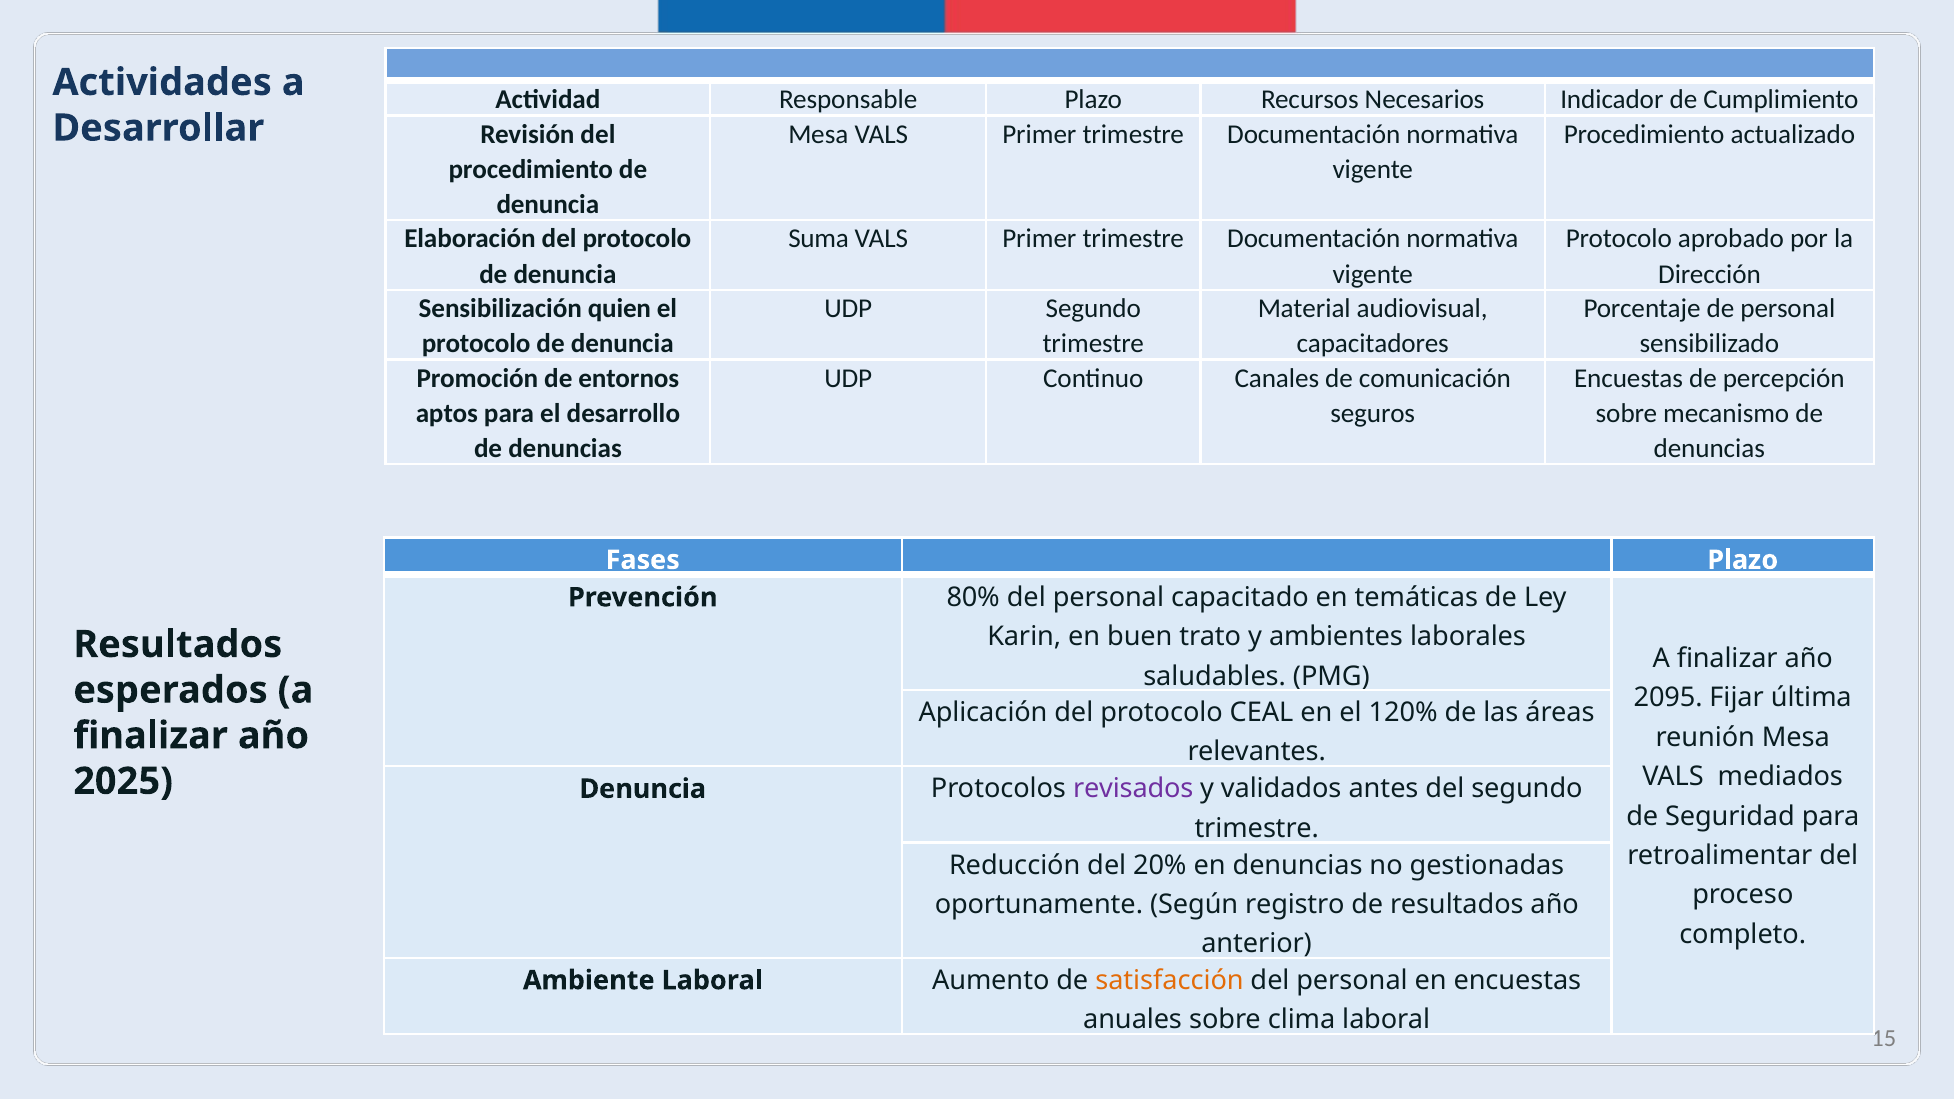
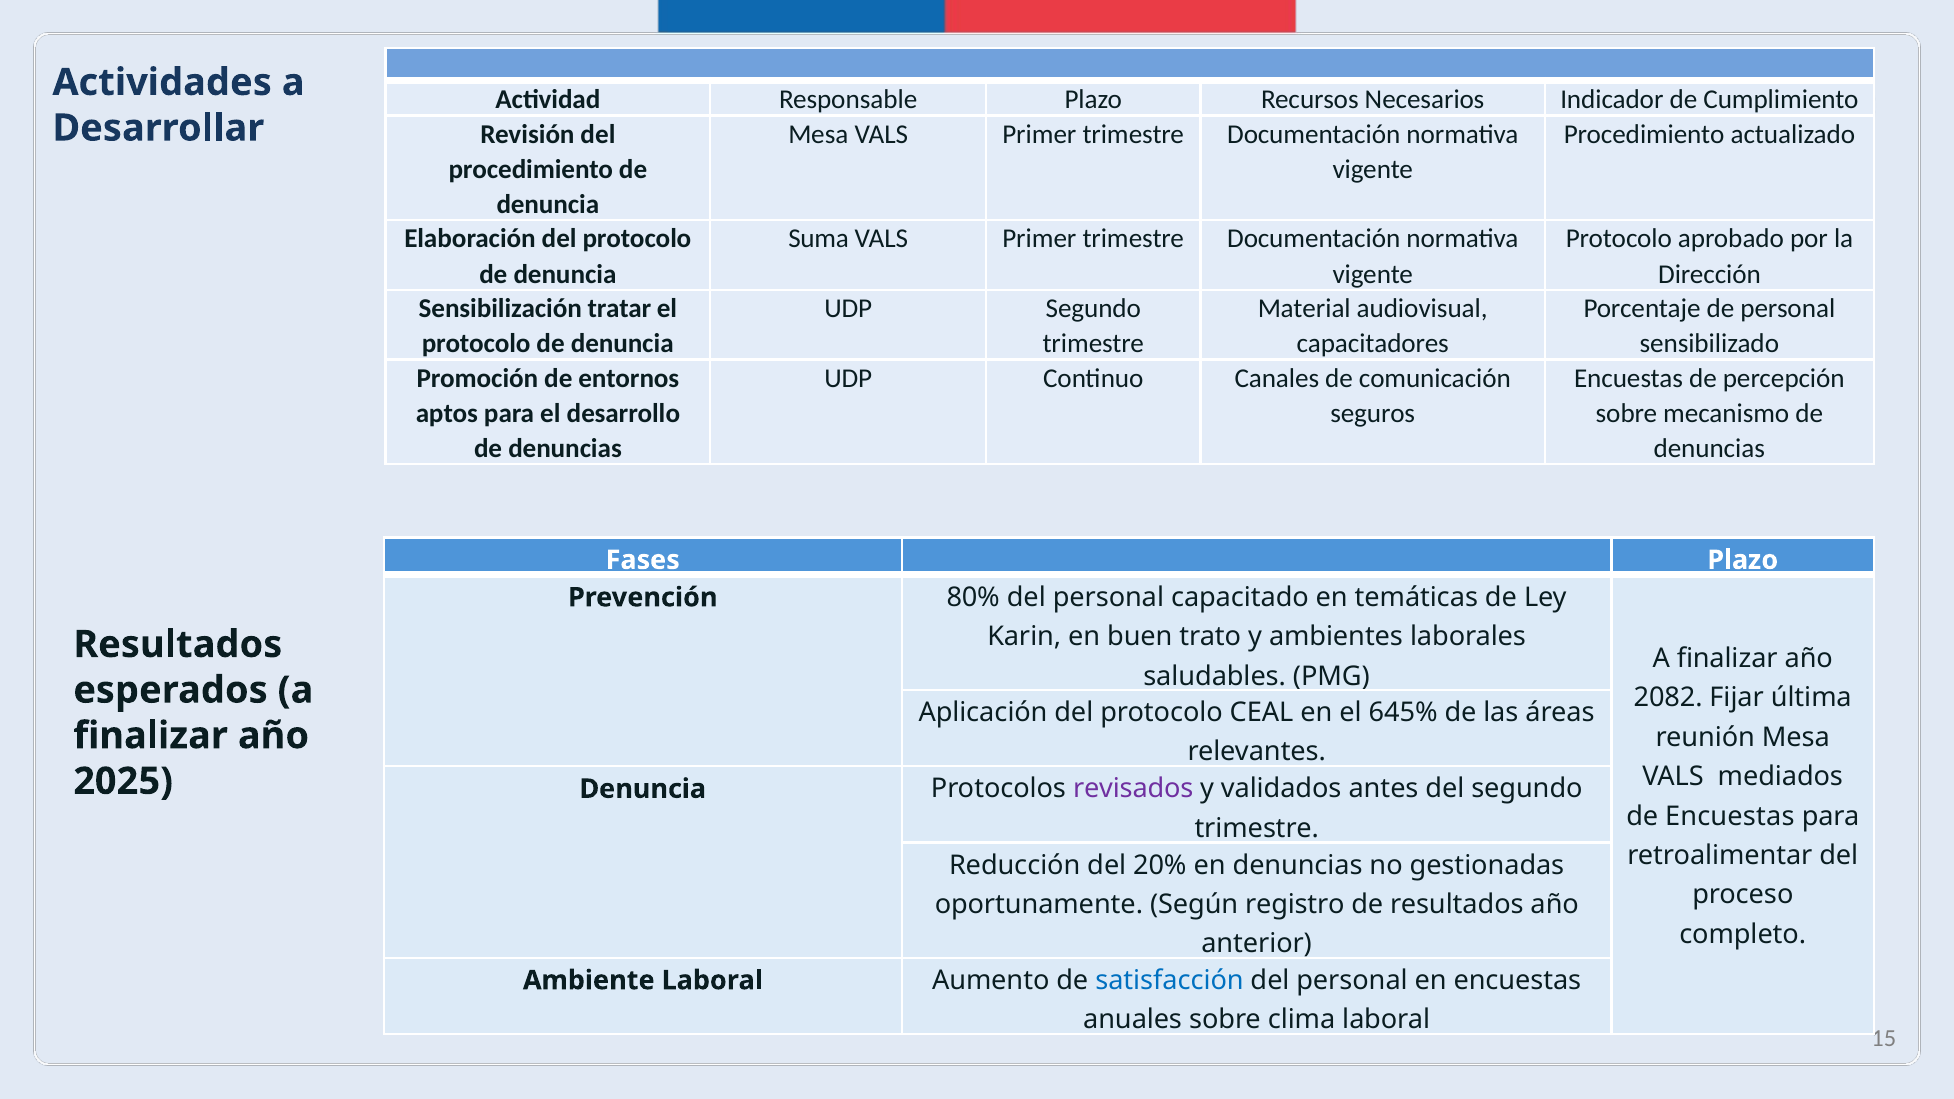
quien: quien -> tratar
2095: 2095 -> 2082
120%: 120% -> 645%
de Seguridad: Seguridad -> Encuestas
satisfacción colour: orange -> blue
